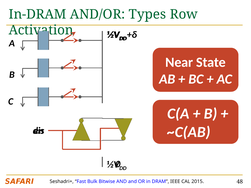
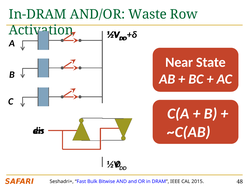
Types: Types -> Waste
